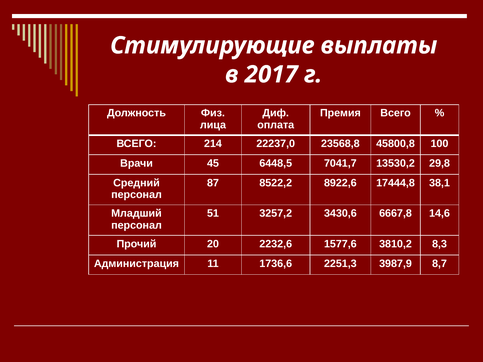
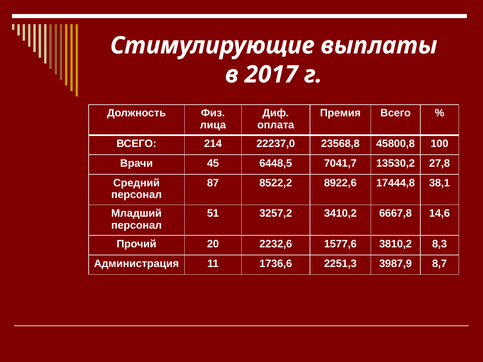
29,8: 29,8 -> 27,8
3430,6: 3430,6 -> 3410,2
